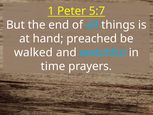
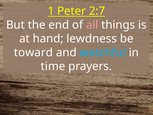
5:7: 5:7 -> 2:7
all colour: light blue -> pink
preached: preached -> lewdness
walked: walked -> toward
